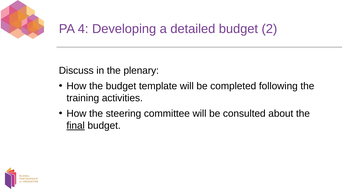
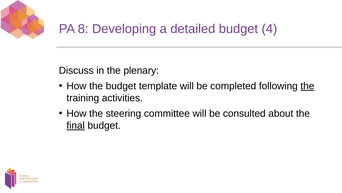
4: 4 -> 8
2: 2 -> 4
the at (307, 86) underline: none -> present
